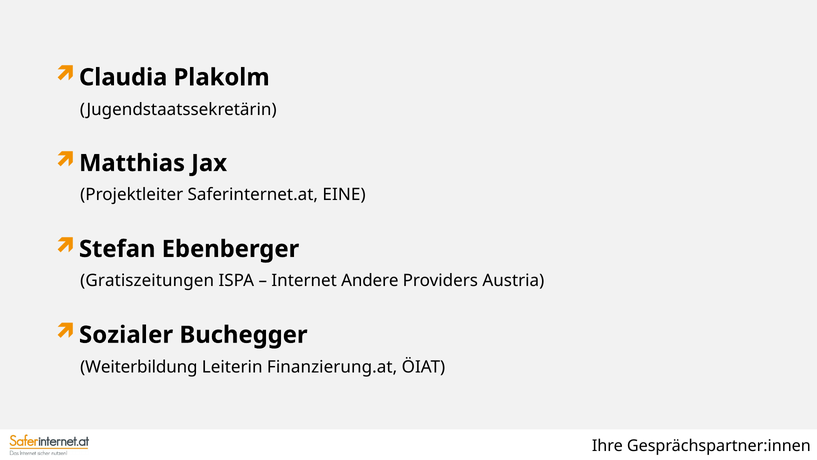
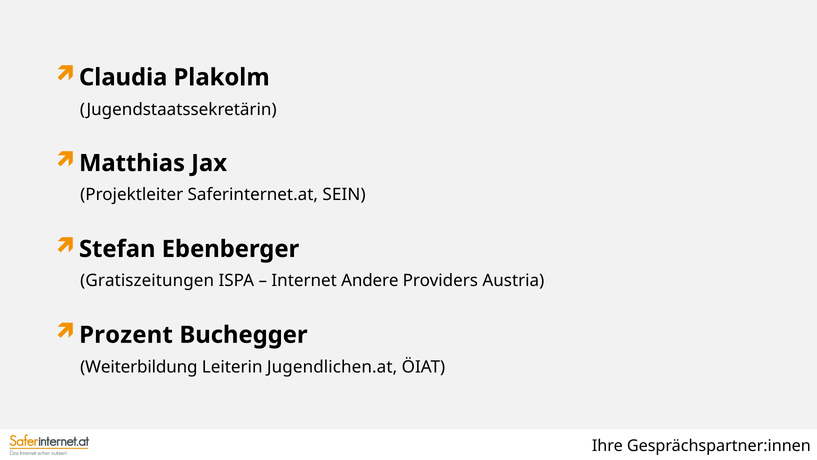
EINE: EINE -> SEIN
Sozialer: Sozialer -> Prozent
Finanzierung.at: Finanzierung.at -> Jugendlichen.at
